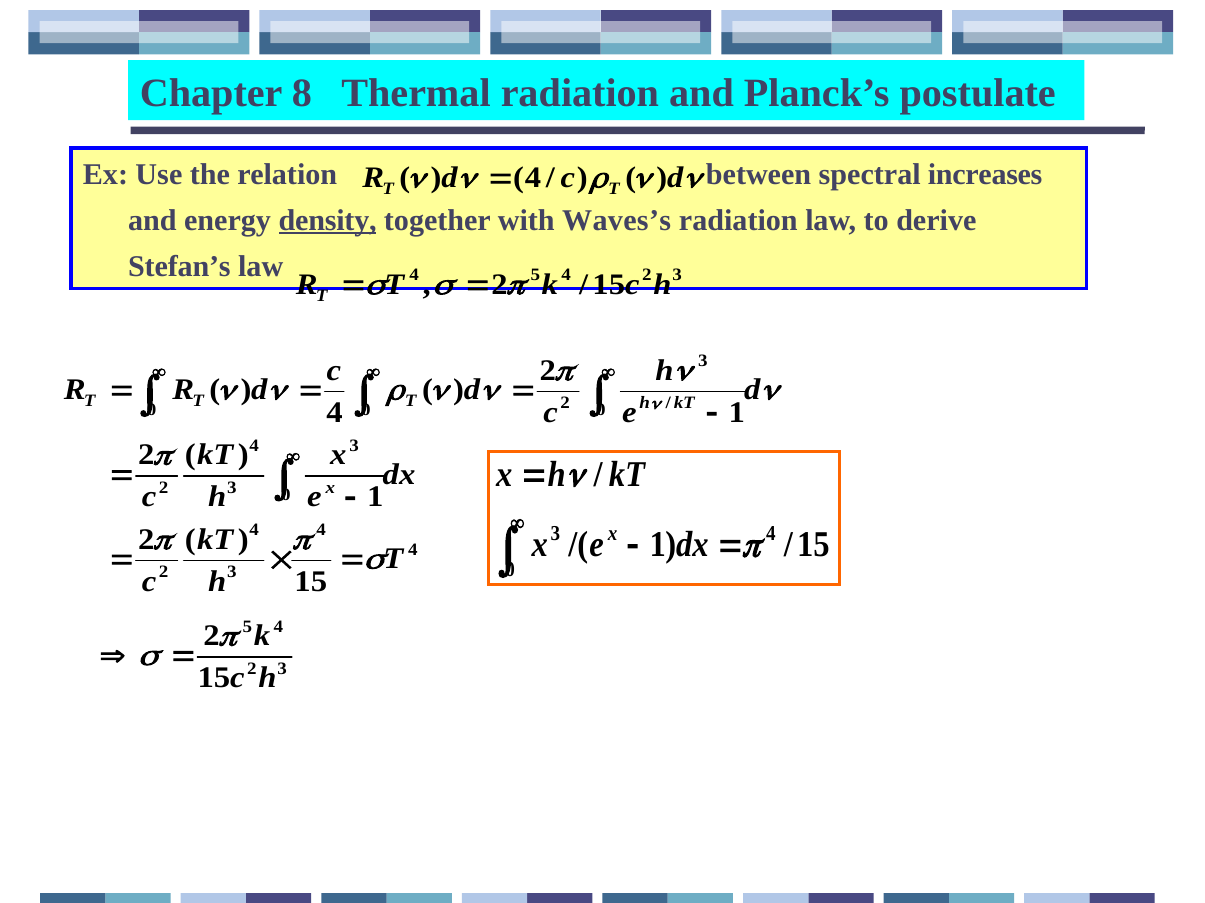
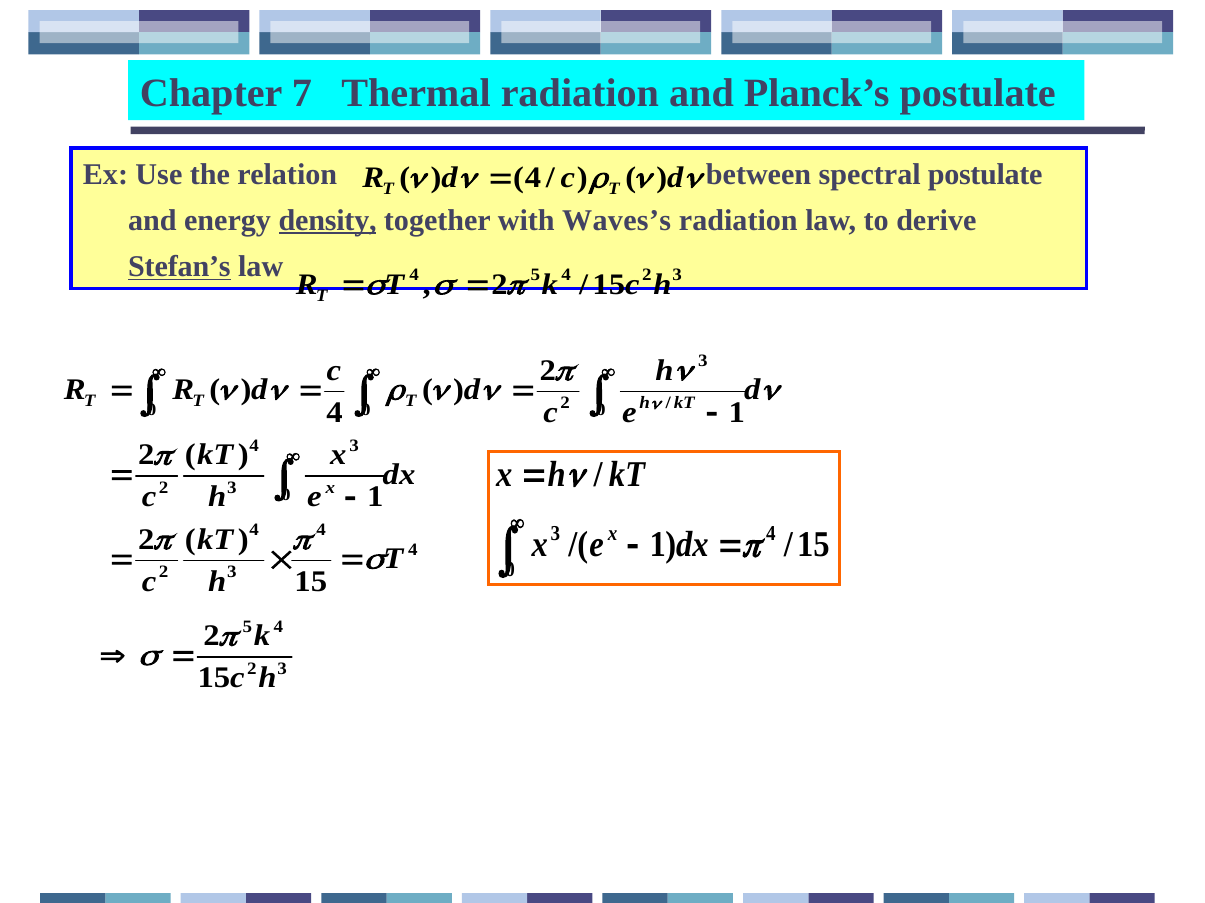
8: 8 -> 7
spectral increases: increases -> postulate
Stefan’s underline: none -> present
